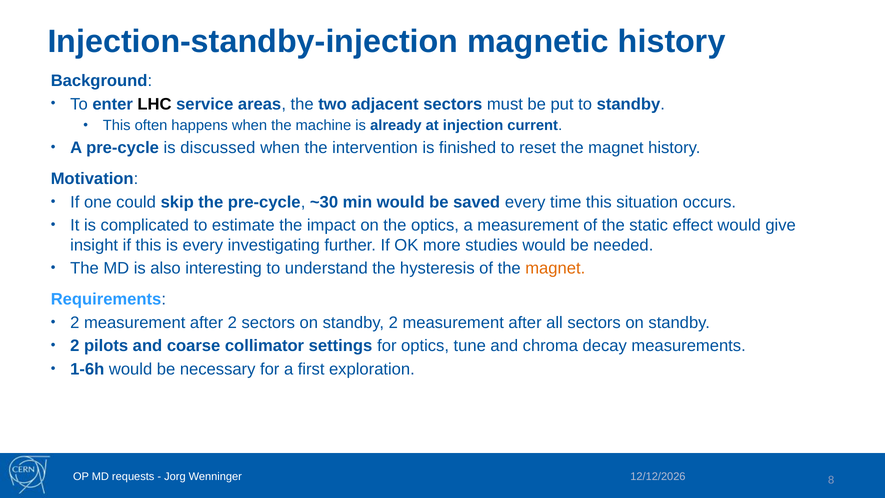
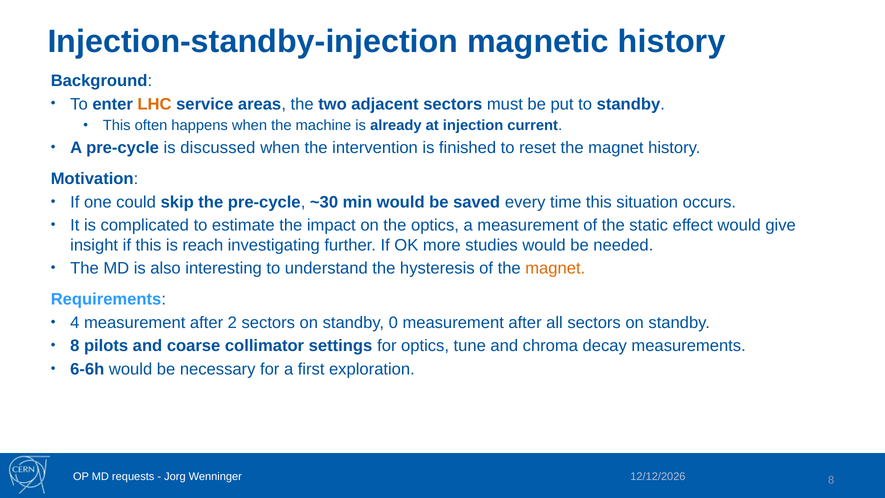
LHC colour: black -> orange
is every: every -> reach
2 at (75, 323): 2 -> 4
standby 2: 2 -> 0
2 at (75, 346): 2 -> 8
1-6h: 1-6h -> 6-6h
